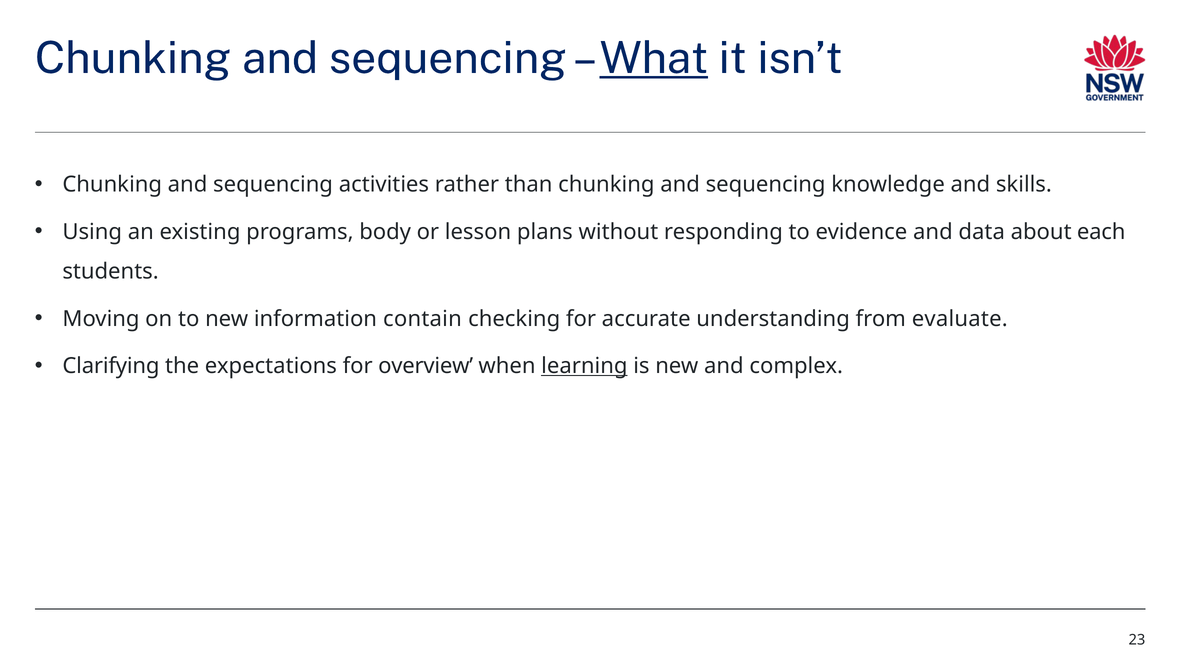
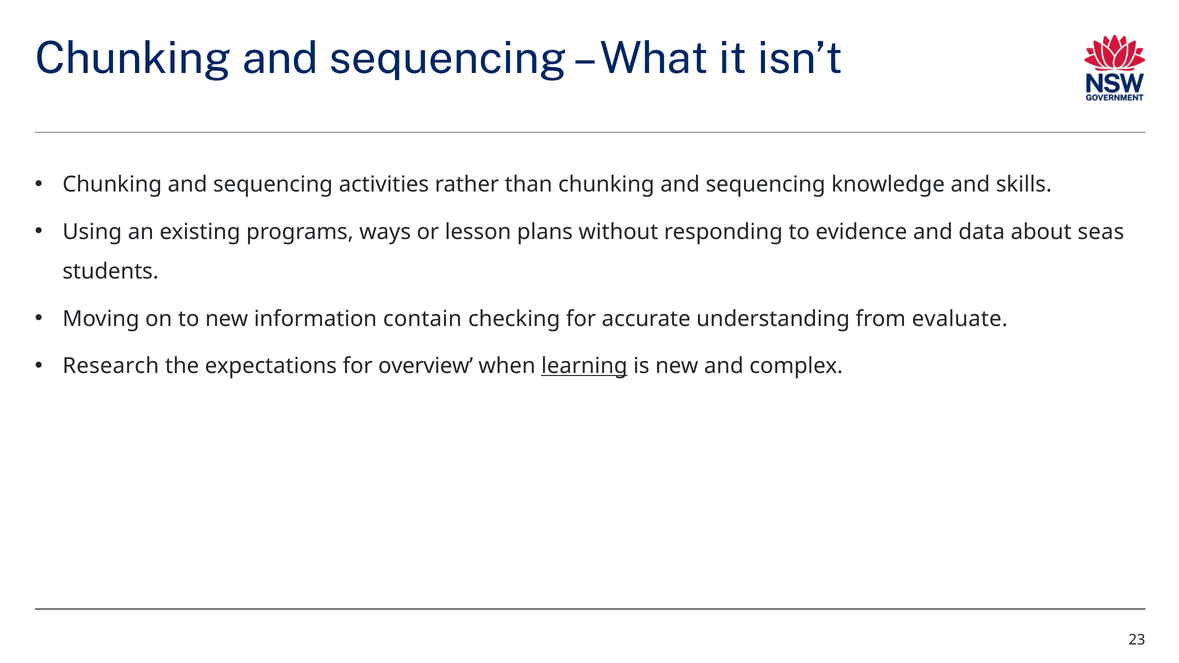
What underline: present -> none
body: body -> ways
each: each -> seas
Clarifying: Clarifying -> Research
